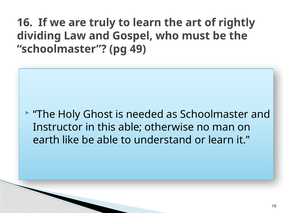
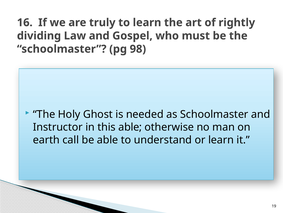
49: 49 -> 98
like: like -> call
